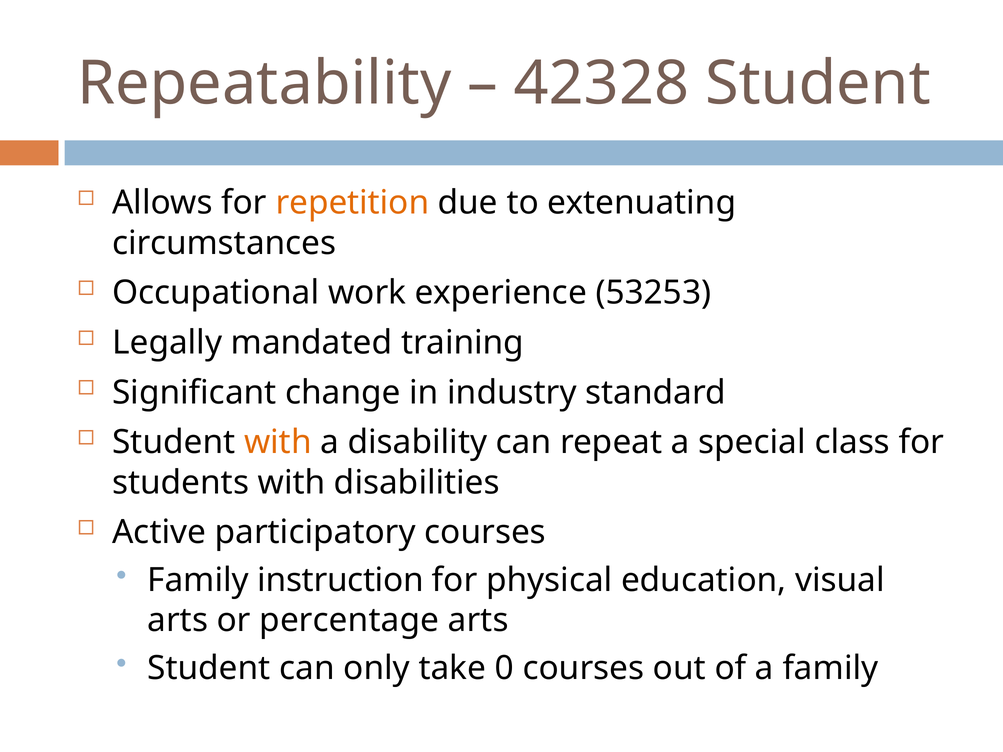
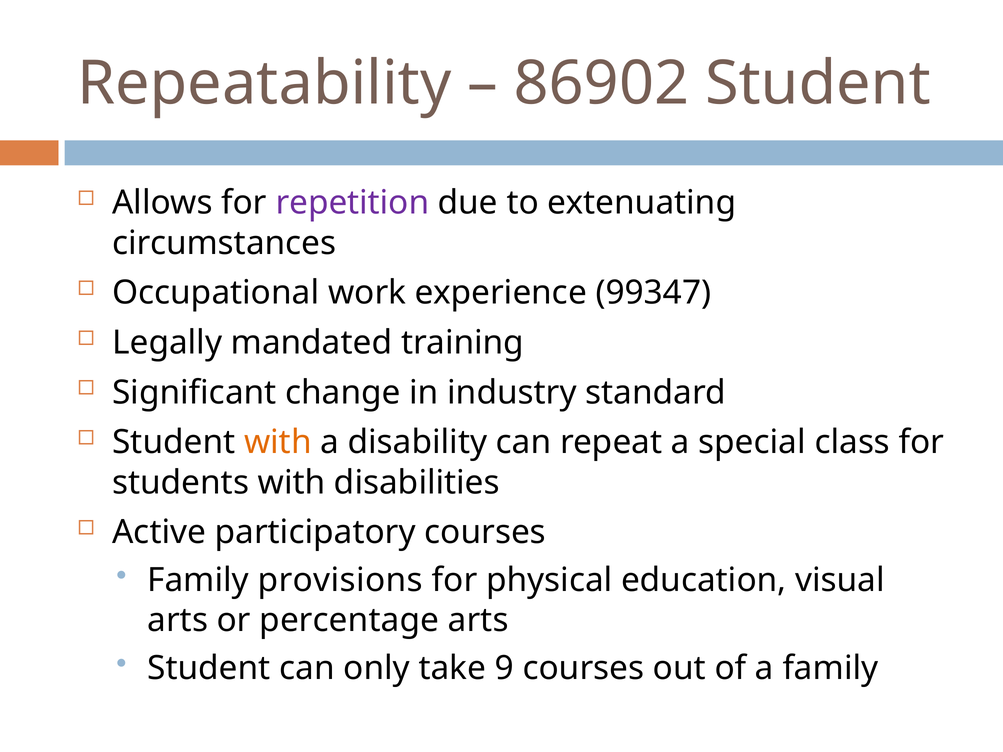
42328: 42328 -> 86902
repetition colour: orange -> purple
53253: 53253 -> 99347
instruction: instruction -> provisions
0: 0 -> 9
